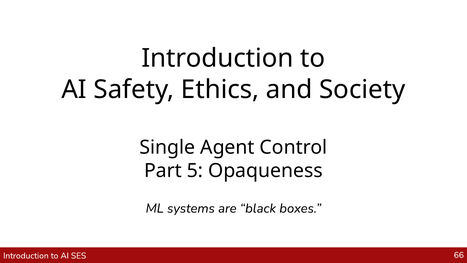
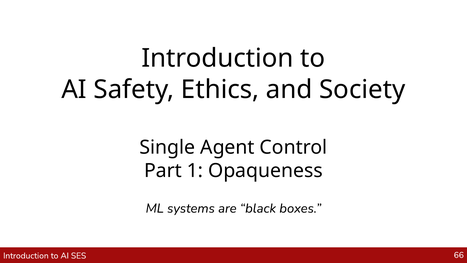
5: 5 -> 1
